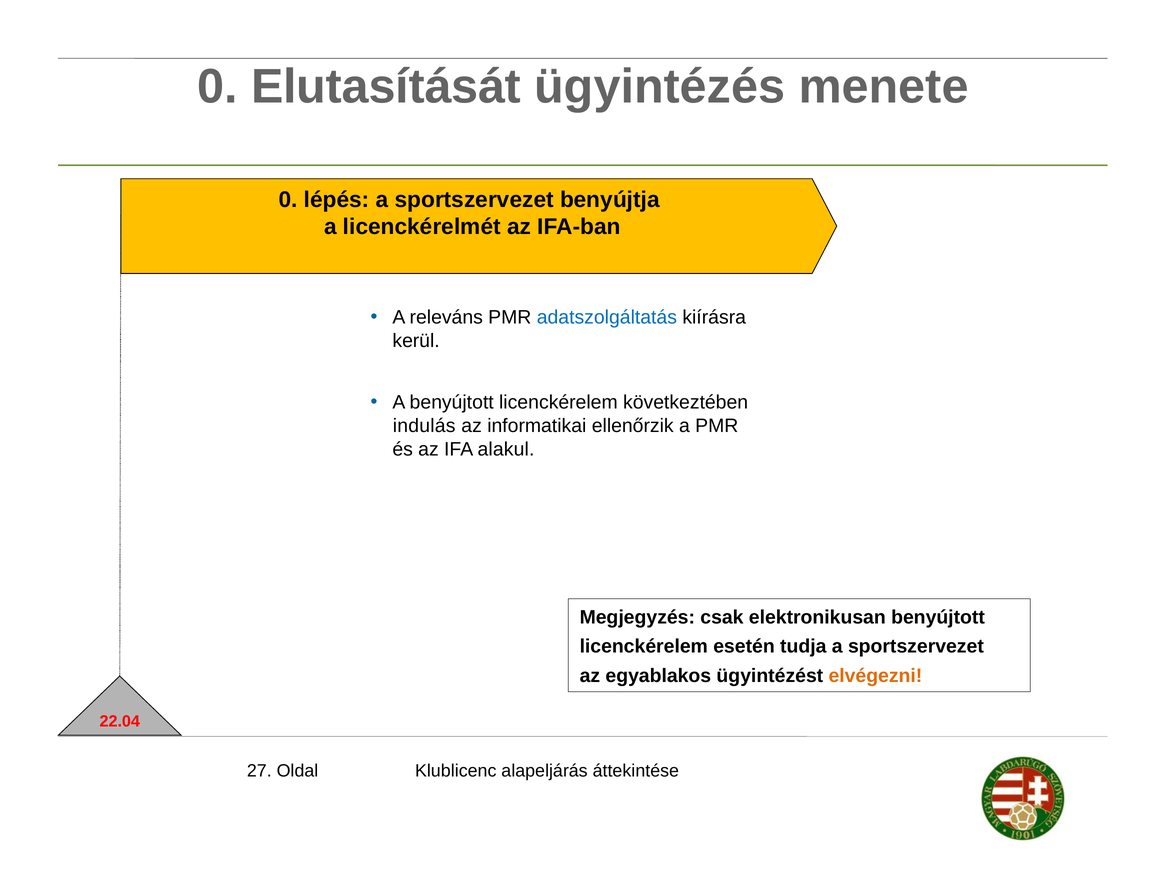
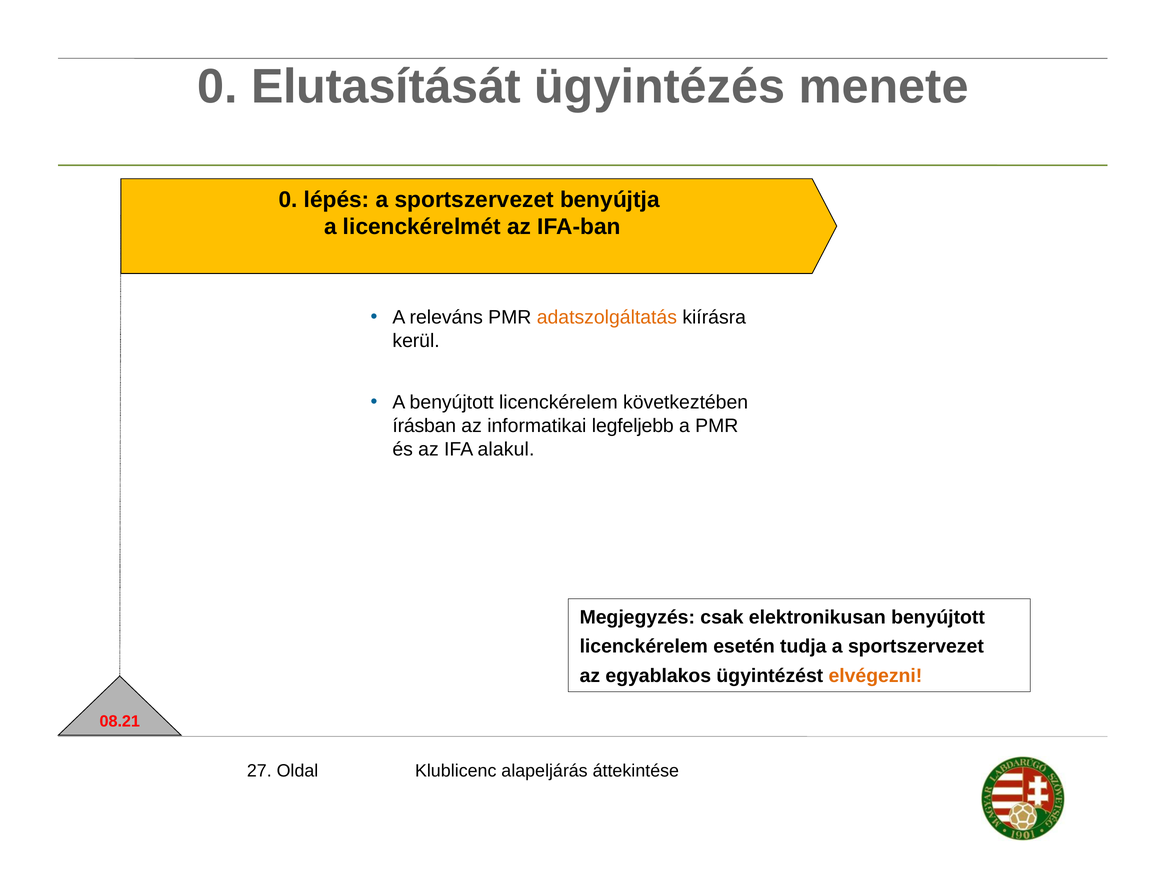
adatszolgáltatás colour: blue -> orange
indulás: indulás -> írásban
ellenőrzik: ellenőrzik -> legfeljebb
22.04: 22.04 -> 08.21
